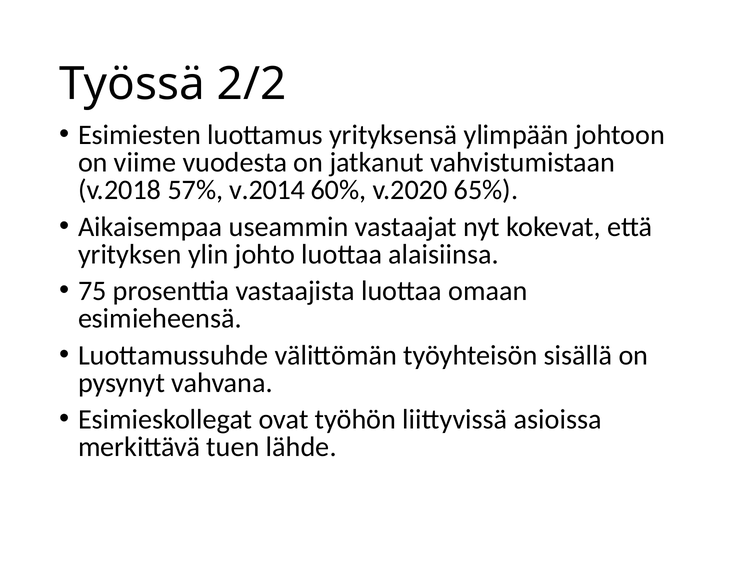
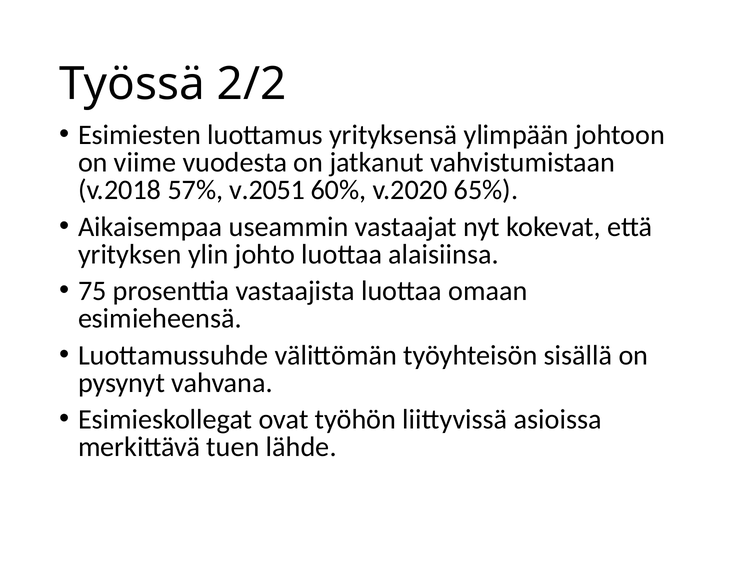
v.2014: v.2014 -> v.2051
